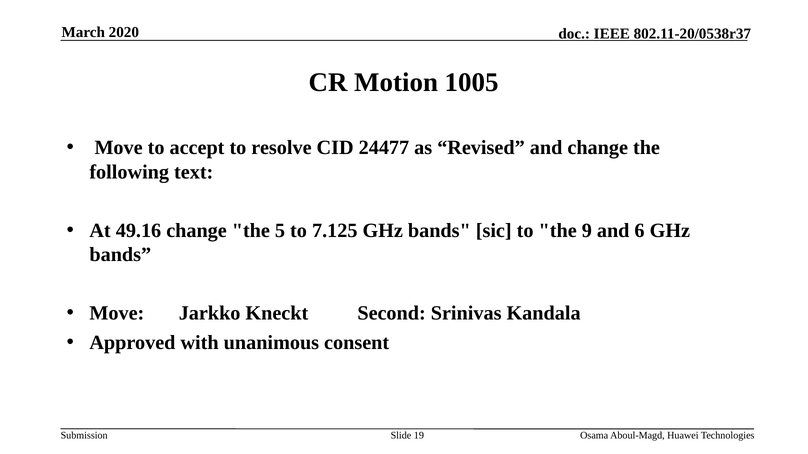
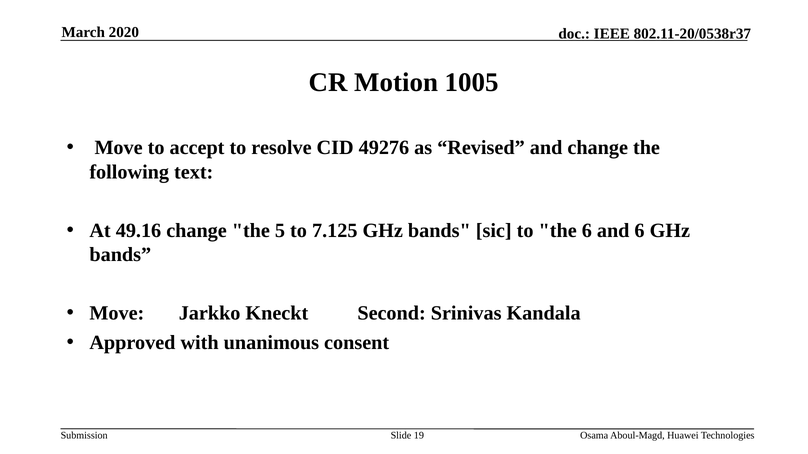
24477: 24477 -> 49276
the 9: 9 -> 6
